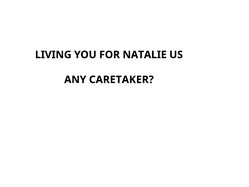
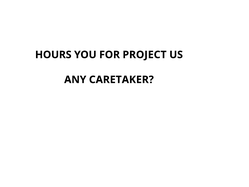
LIVING: LIVING -> HOURS
NATALIE: NATALIE -> PROJECT
